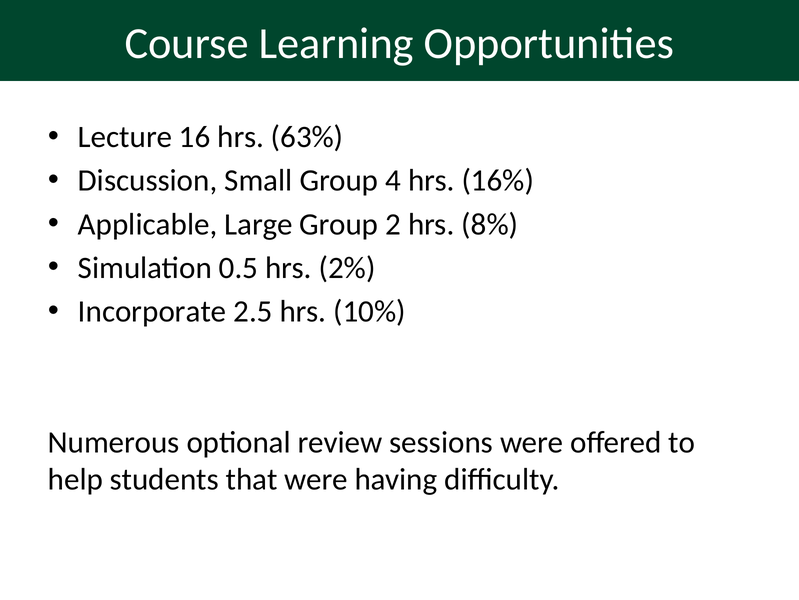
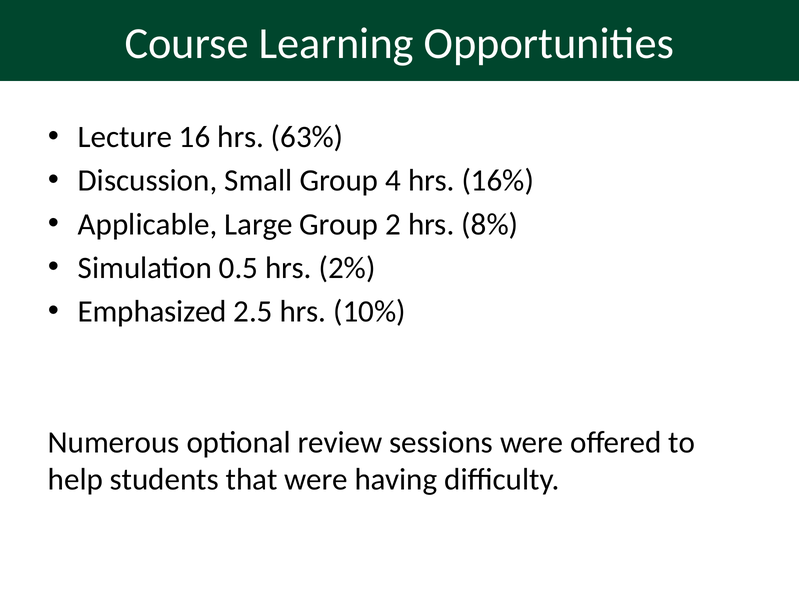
Incorporate: Incorporate -> Emphasized
